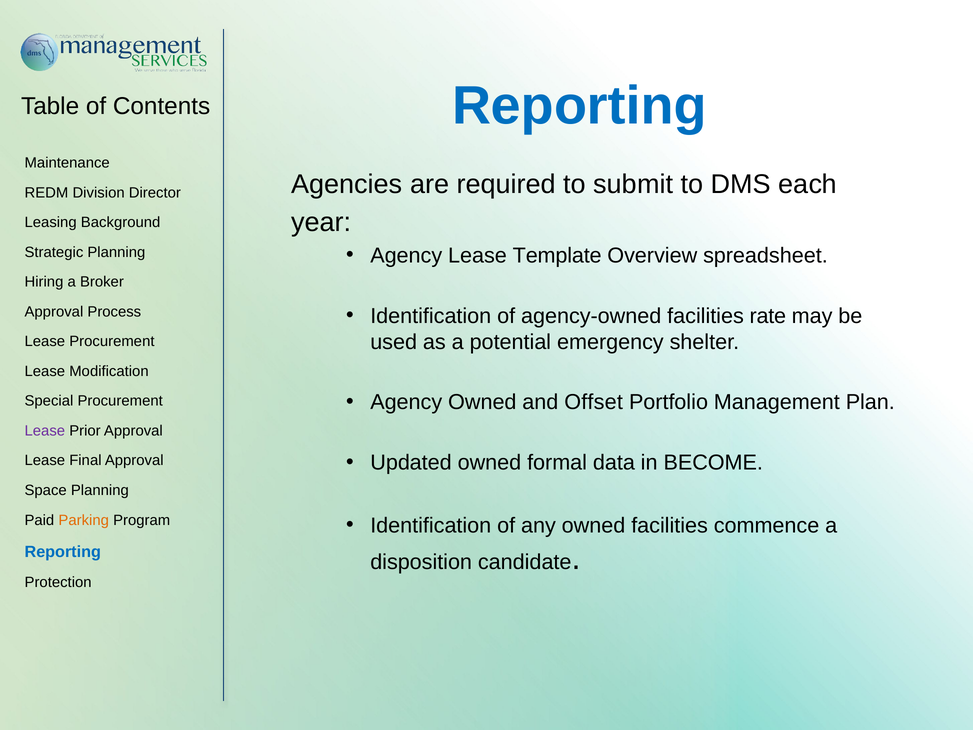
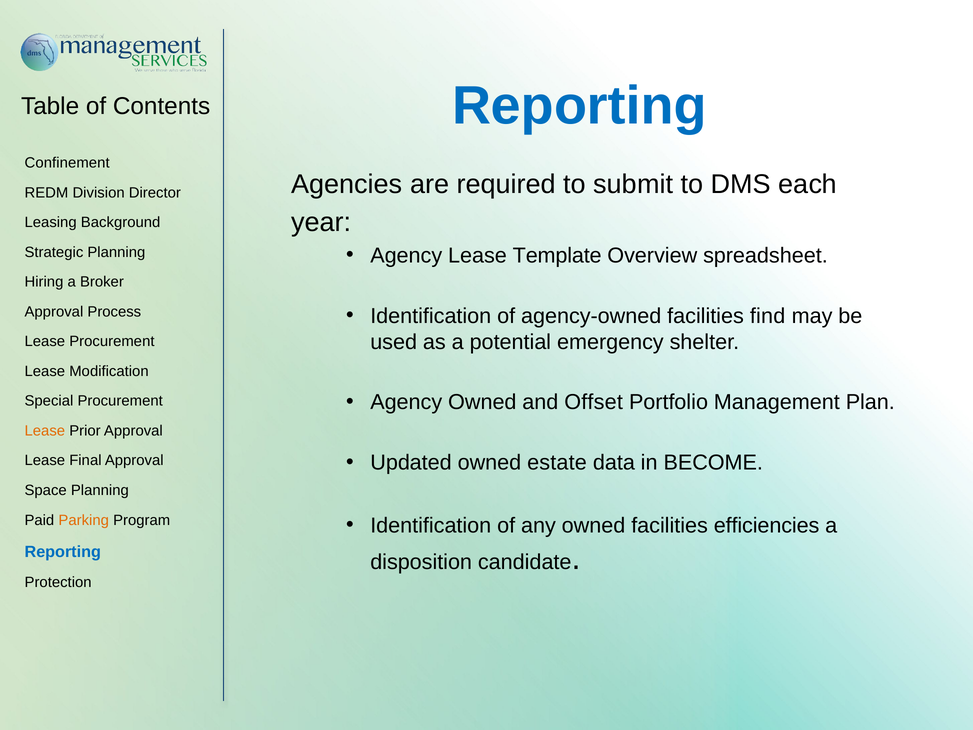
Maintenance: Maintenance -> Confinement
rate: rate -> find
Lease at (45, 431) colour: purple -> orange
formal: formal -> estate
commence: commence -> efficiencies
